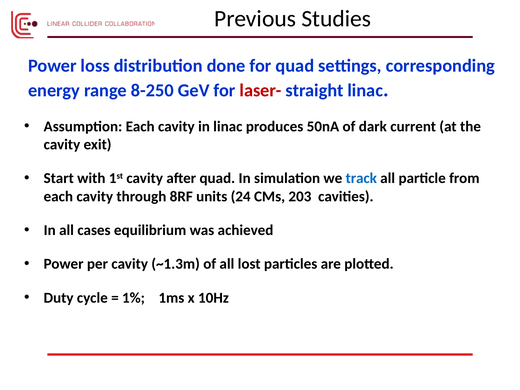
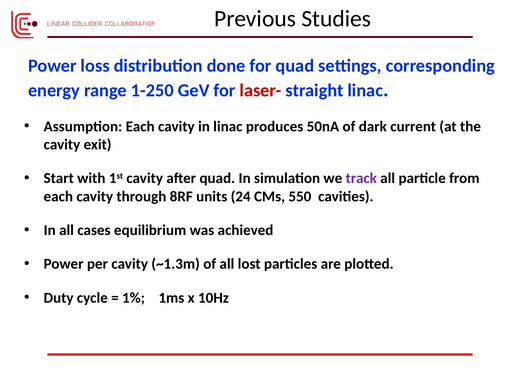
8-250: 8-250 -> 1-250
track colour: blue -> purple
203: 203 -> 550
